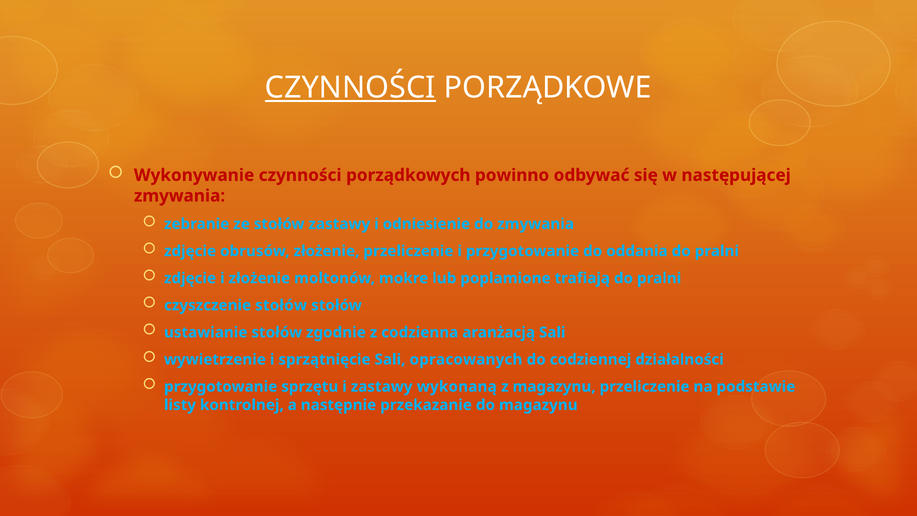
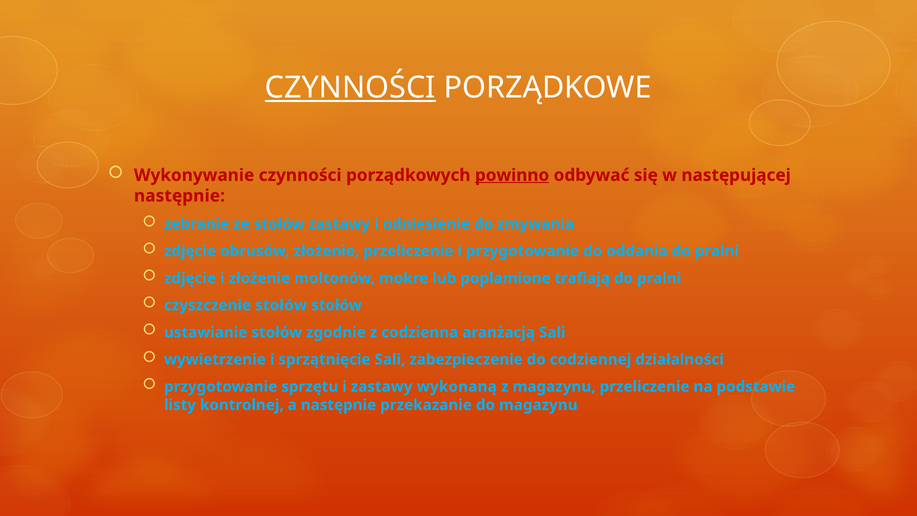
powinno underline: none -> present
zmywania at (180, 196): zmywania -> następnie
opracowanych: opracowanych -> zabezpieczenie
